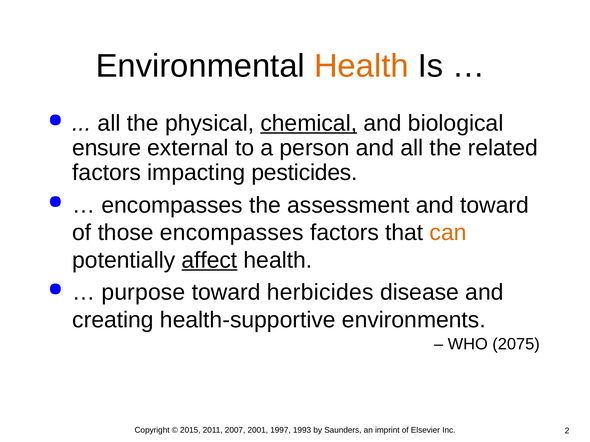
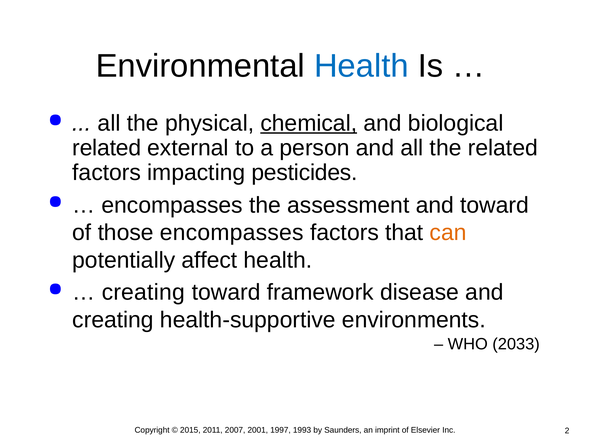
Health at (361, 66) colour: orange -> blue
ensure at (107, 148): ensure -> related
affect underline: present -> none
purpose at (143, 293): purpose -> creating
herbicides: herbicides -> framework
2075: 2075 -> 2033
